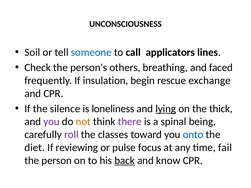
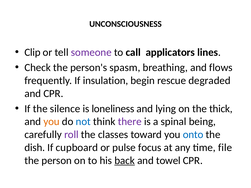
Soil: Soil -> Clip
someone colour: blue -> purple
others: others -> spasm
faced: faced -> flows
exchange: exchange -> degraded
lying underline: present -> none
you at (51, 122) colour: purple -> orange
not colour: orange -> blue
diet: diet -> dish
reviewing: reviewing -> cupboard
fail: fail -> file
know: know -> towel
